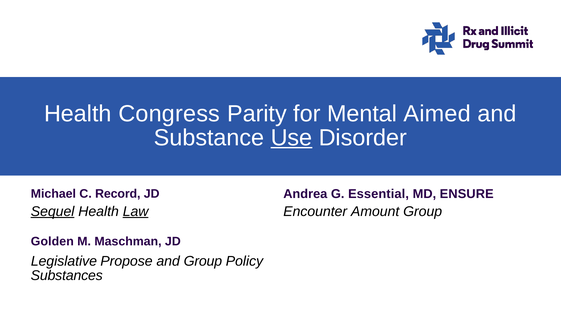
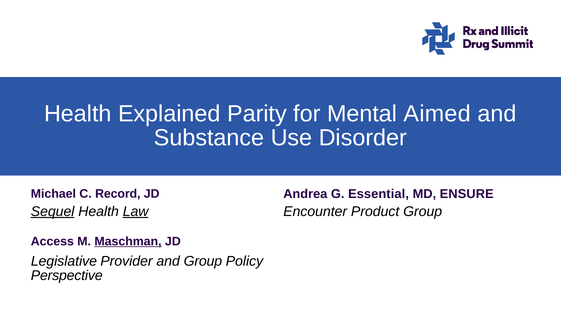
Congress: Congress -> Explained
Use underline: present -> none
Amount: Amount -> Product
Golden: Golden -> Access
Maschman underline: none -> present
Propose: Propose -> Provider
Substances: Substances -> Perspective
